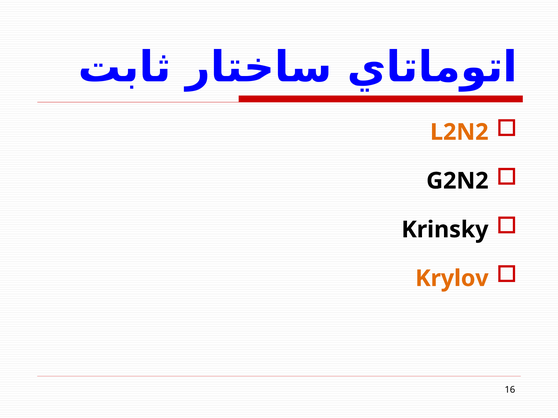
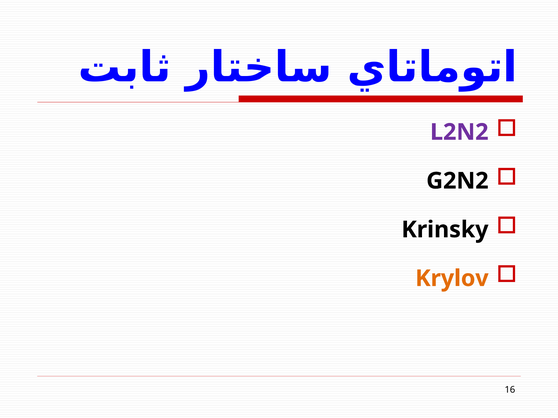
L2N2 colour: orange -> purple
